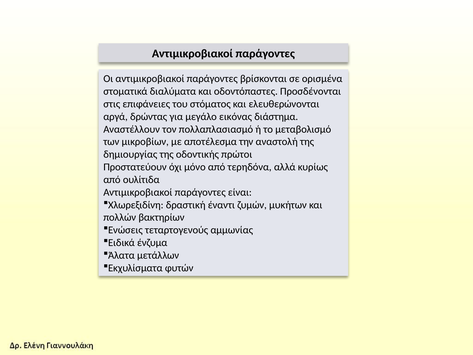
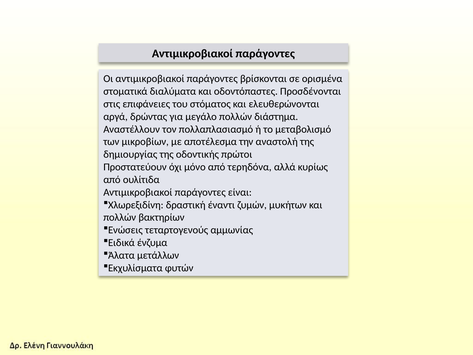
μεγάλο εικόνας: εικόνας -> πολλών
